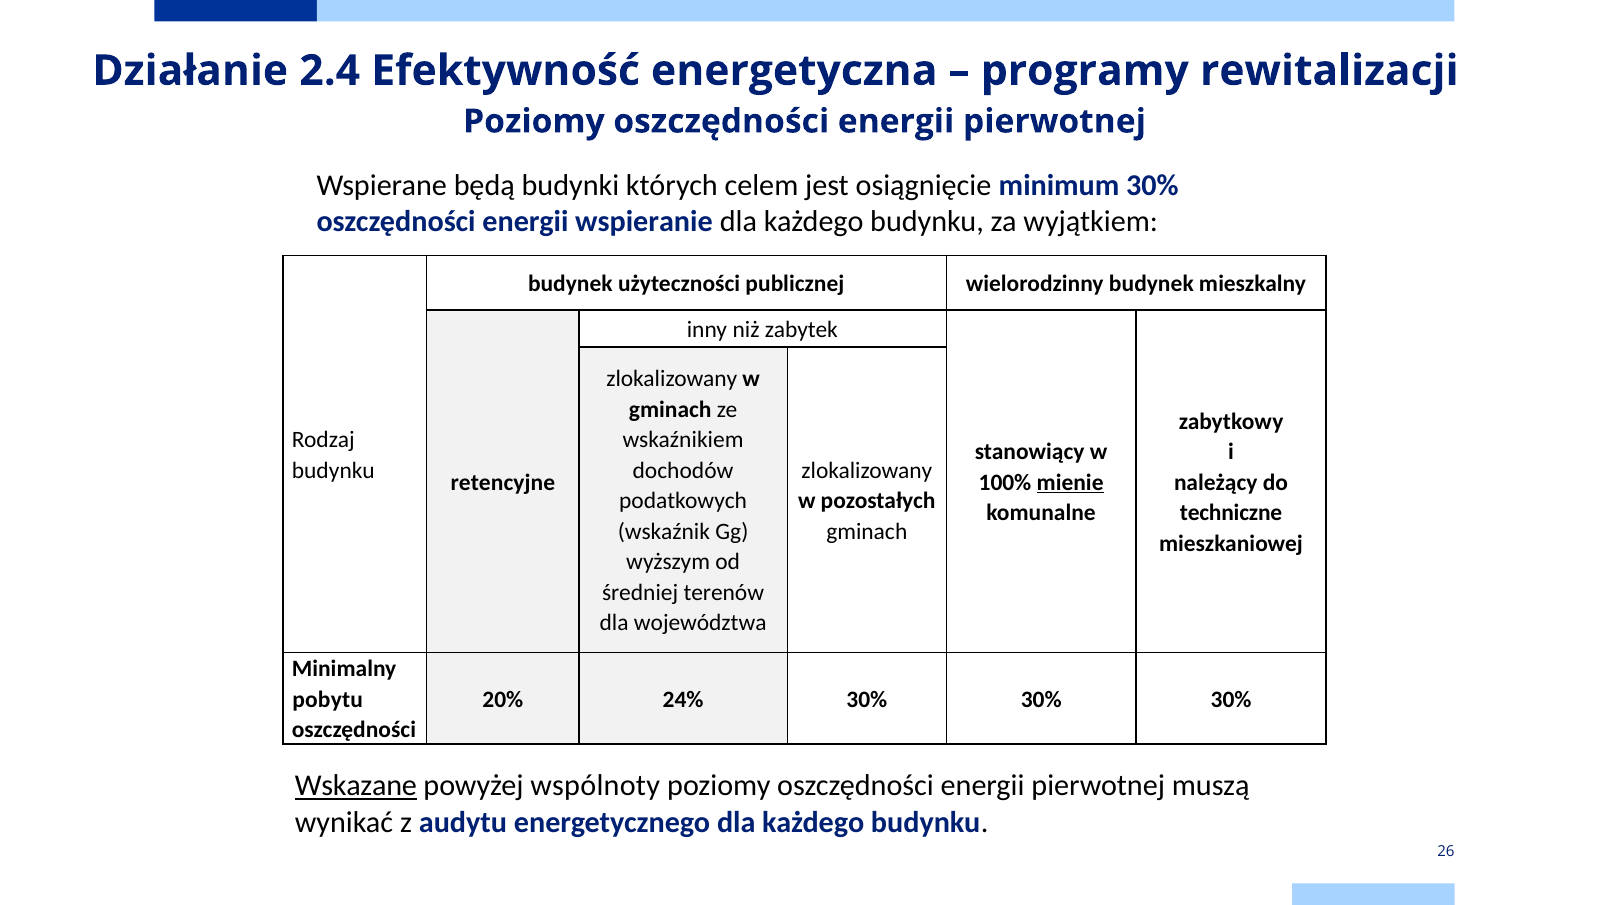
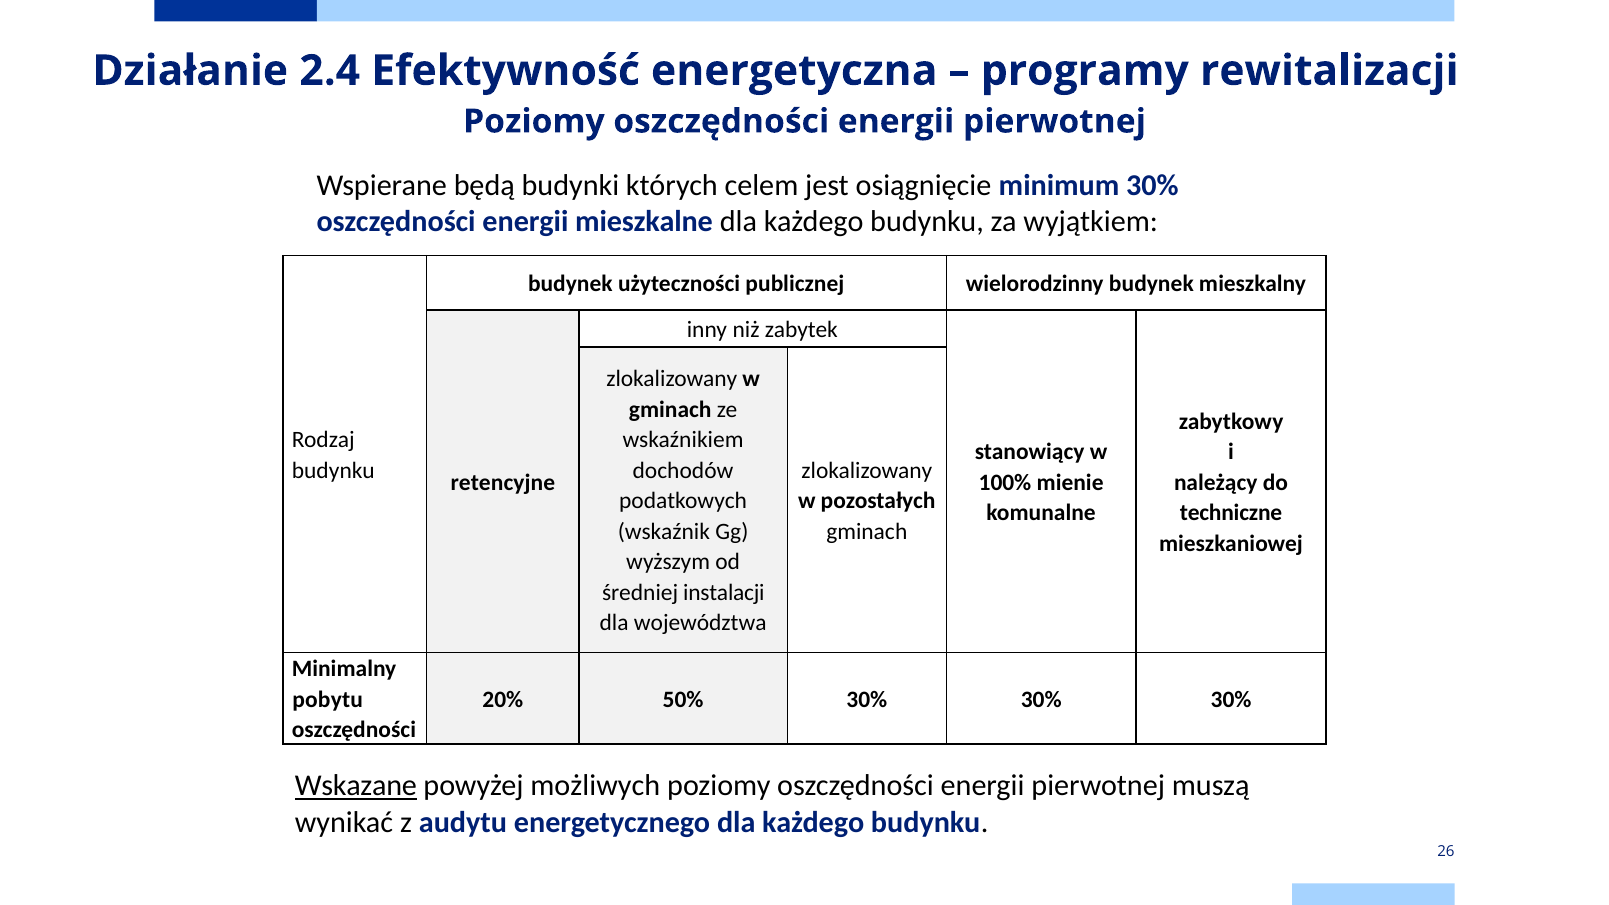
wspieranie: wspieranie -> mieszkalne
mienie underline: present -> none
terenów: terenów -> instalacji
24%: 24% -> 50%
wspólnoty: wspólnoty -> możliwych
